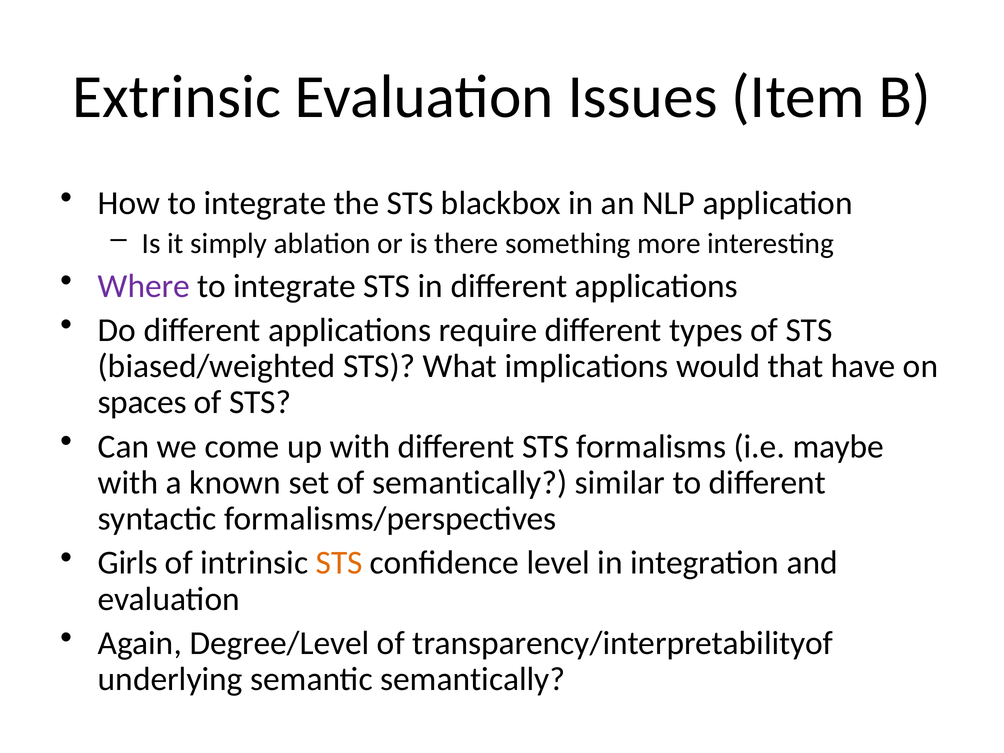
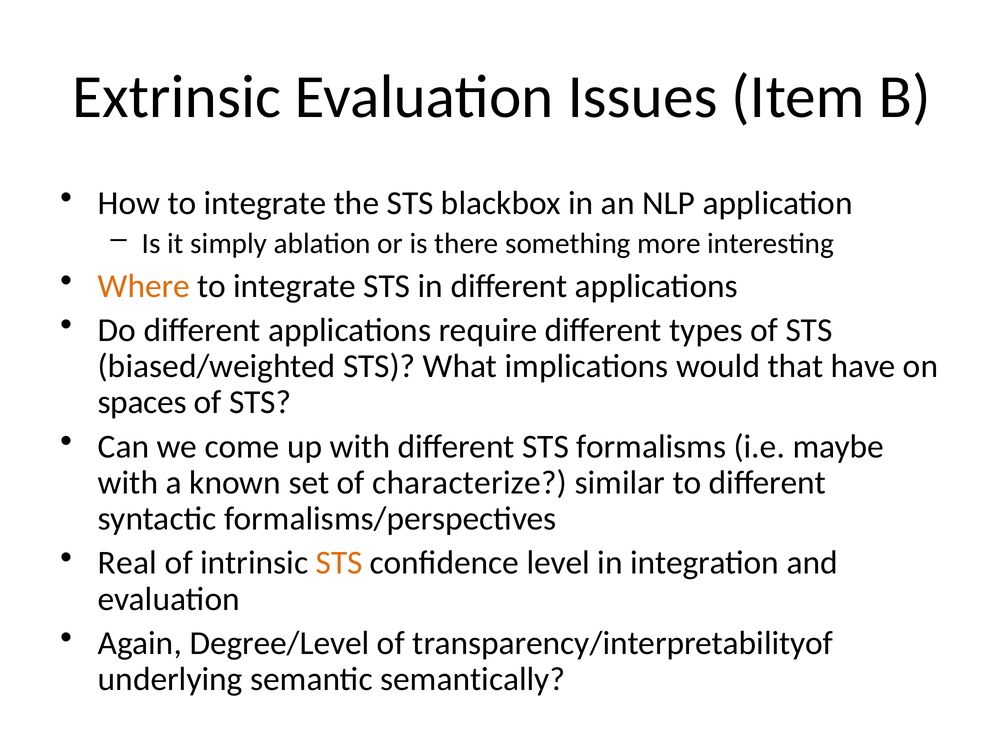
Where colour: purple -> orange
of semantically: semantically -> characterize
Girls: Girls -> Real
